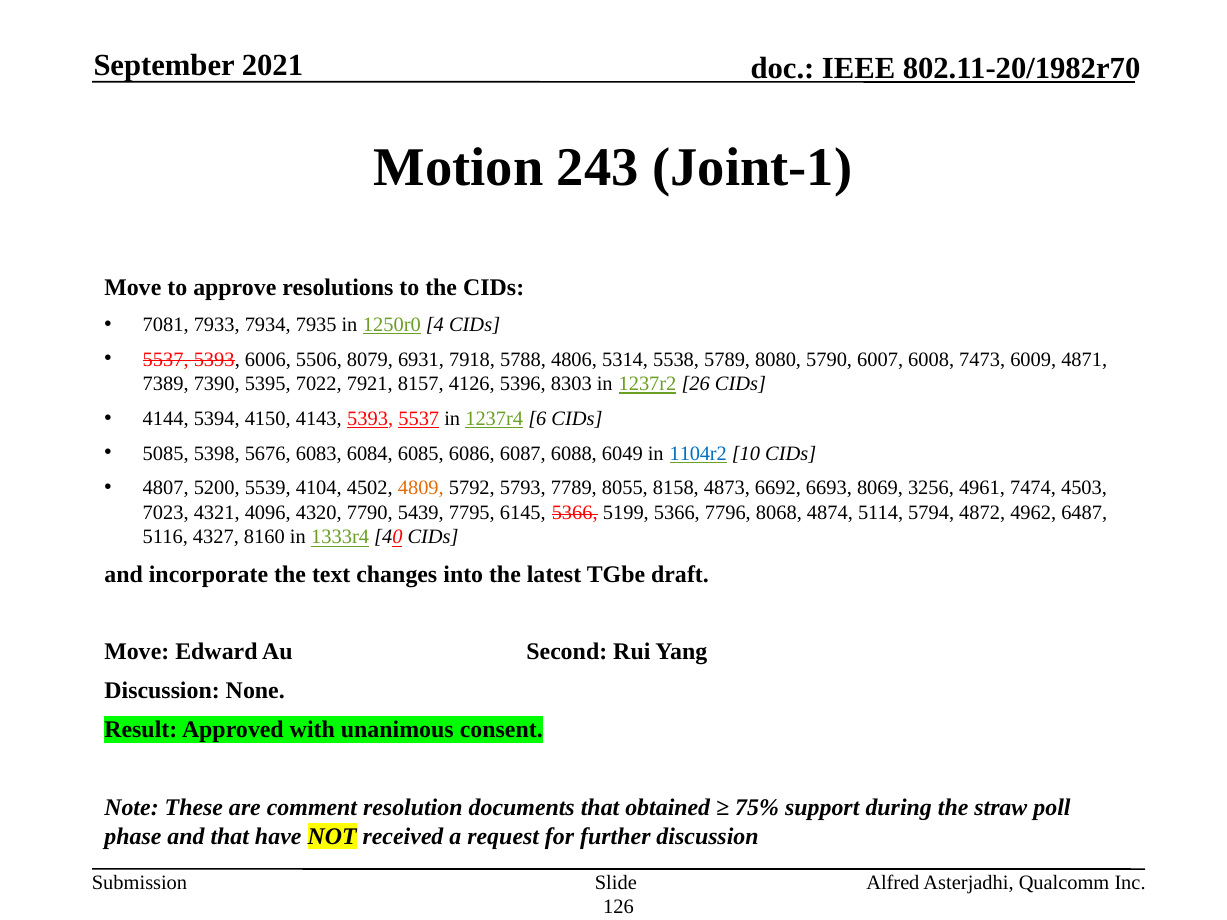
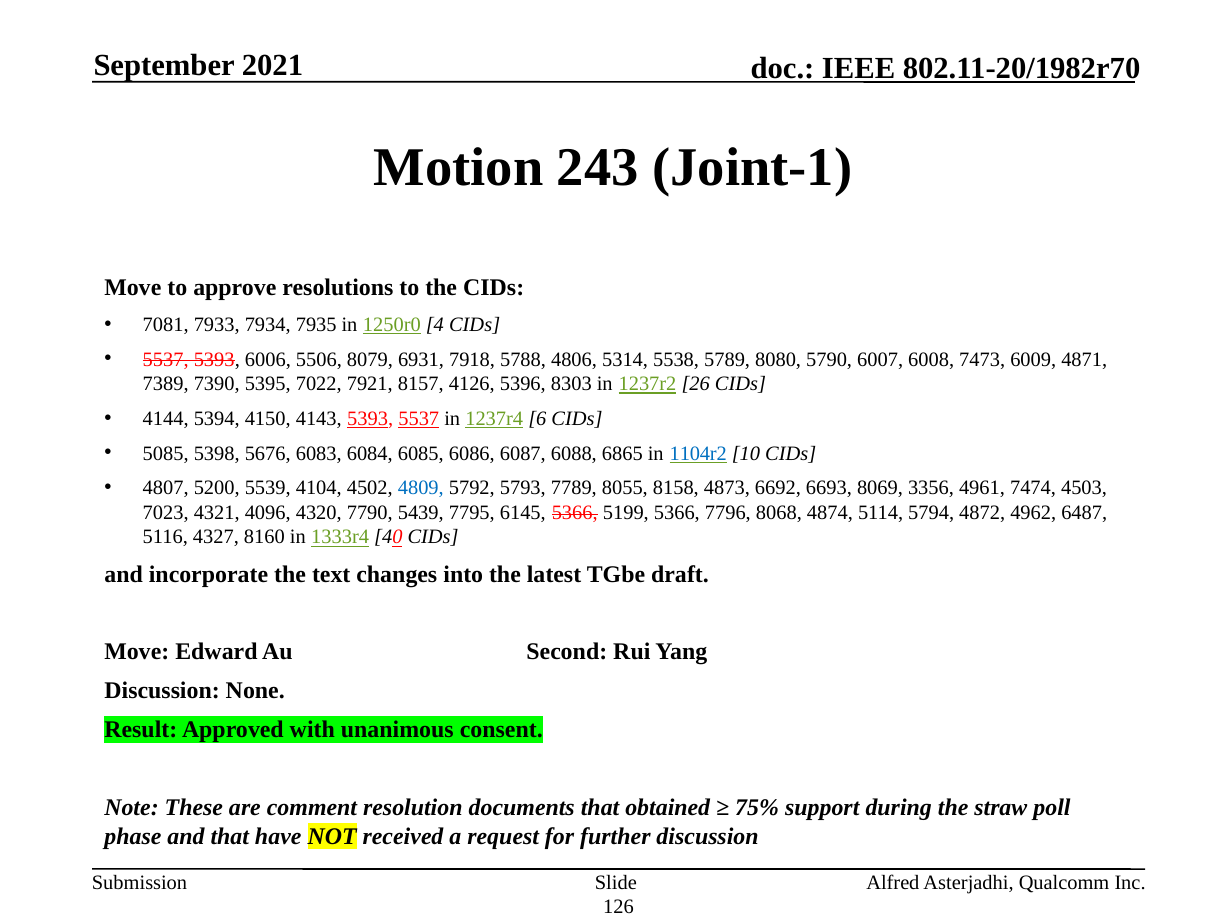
6049: 6049 -> 6865
4809 colour: orange -> blue
3256: 3256 -> 3356
